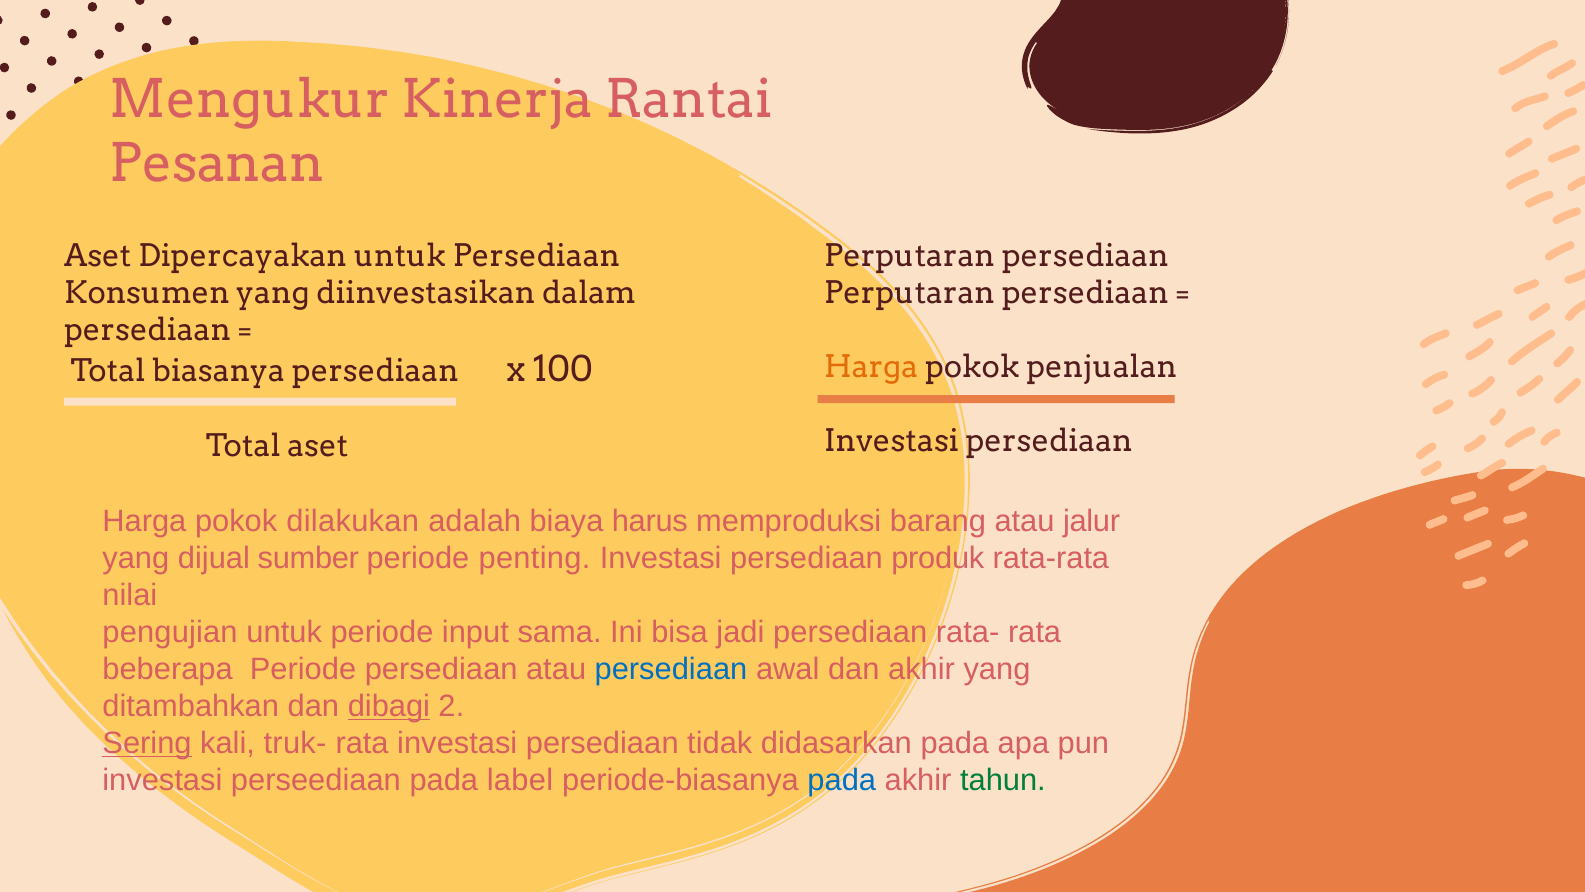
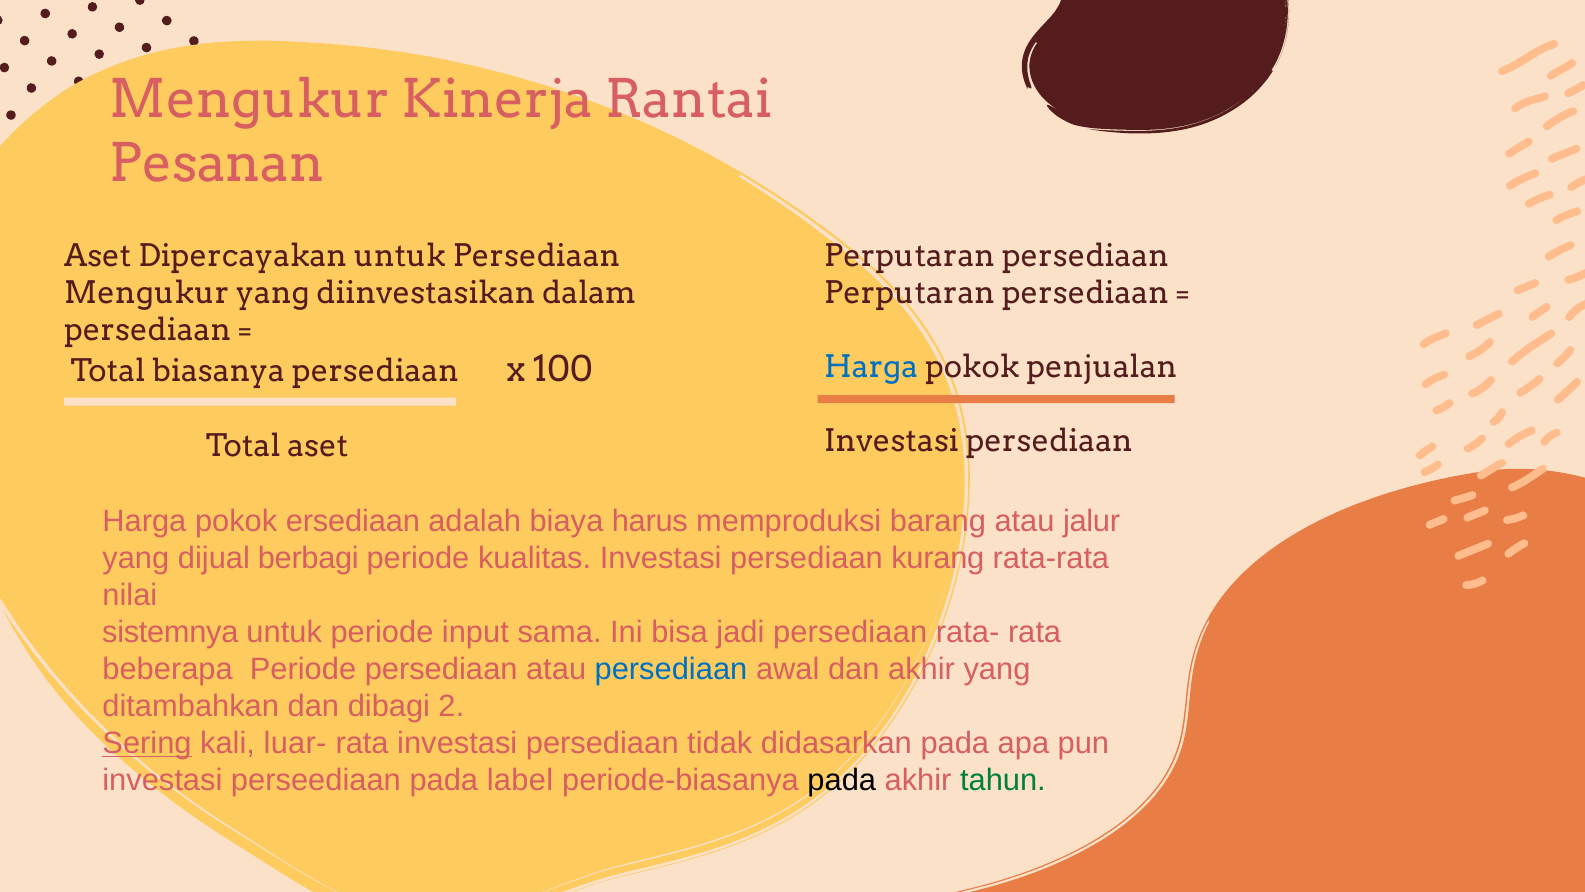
Konsumen at (147, 293): Konsumen -> Mengukur
Harga at (871, 367) colour: orange -> blue
dilakukan: dilakukan -> ersediaan
sumber: sumber -> berbagi
penting: penting -> kualitas
produk: produk -> kurang
pengujian: pengujian -> sistemnya
dibagi underline: present -> none
truk-: truk- -> luar-
pada at (842, 780) colour: blue -> black
